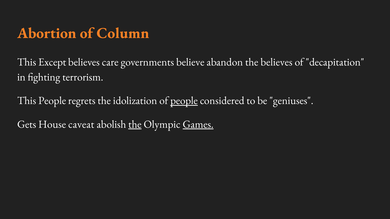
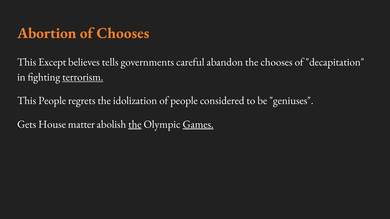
of Column: Column -> Chooses
care: care -> tells
believe: believe -> careful
the believes: believes -> chooses
terrorism underline: none -> present
people at (184, 101) underline: present -> none
caveat: caveat -> matter
